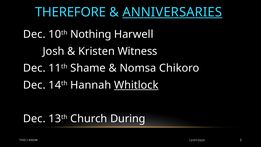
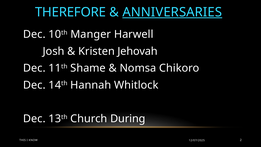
Nothing: Nothing -> Manger
Witness: Witness -> Jehovah
Whitlock underline: present -> none
